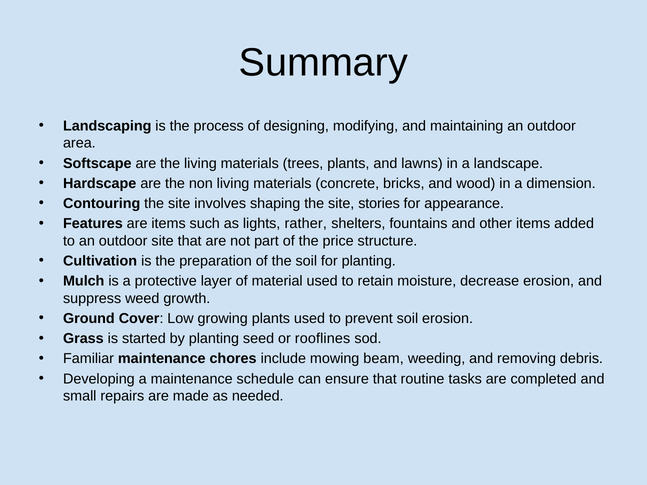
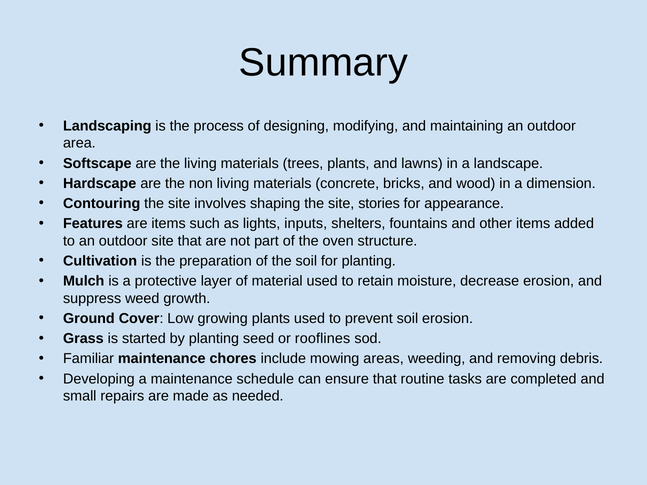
rather: rather -> inputs
price: price -> oven
beam: beam -> areas
